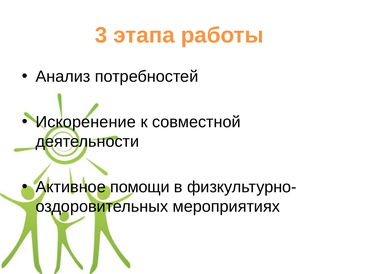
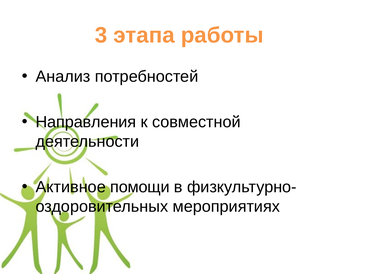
Искоренение: Искоренение -> Направления
